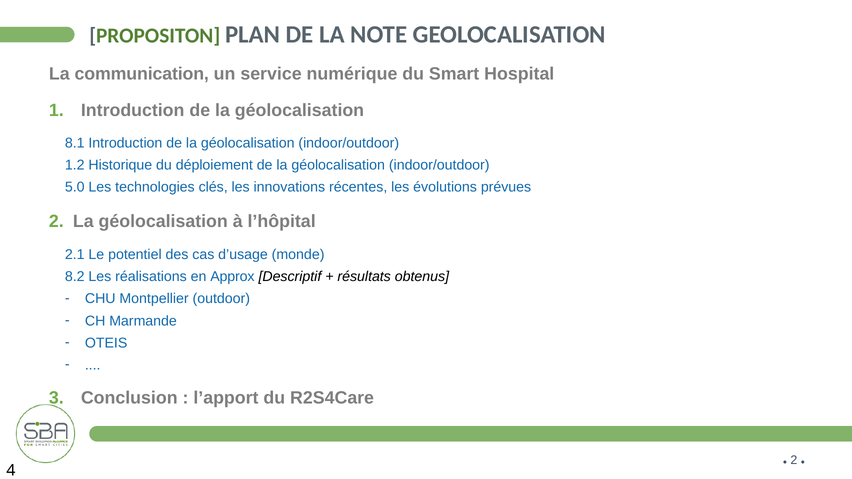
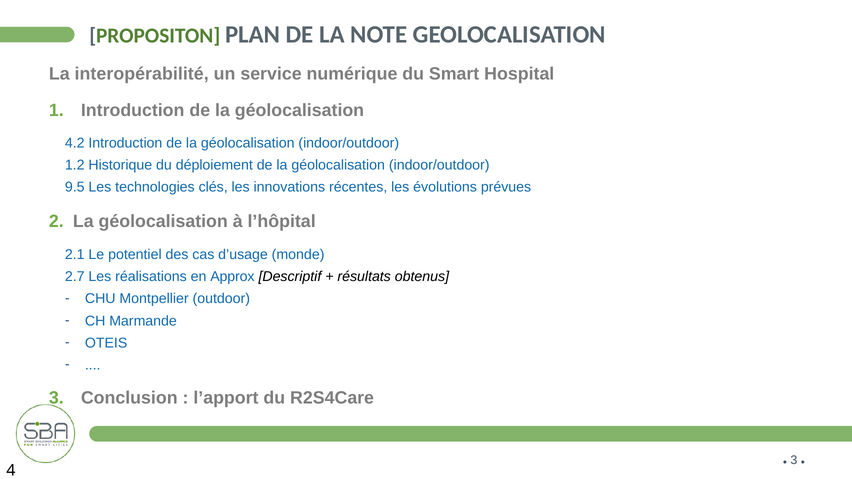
communication: communication -> interopérabilité
8.1: 8.1 -> 4.2
5.0: 5.0 -> 9.5
8.2: 8.2 -> 2.7
2 at (794, 460): 2 -> 3
